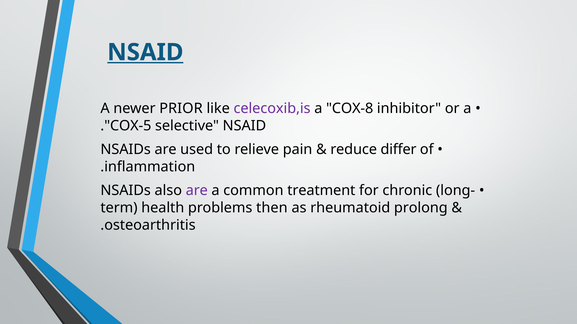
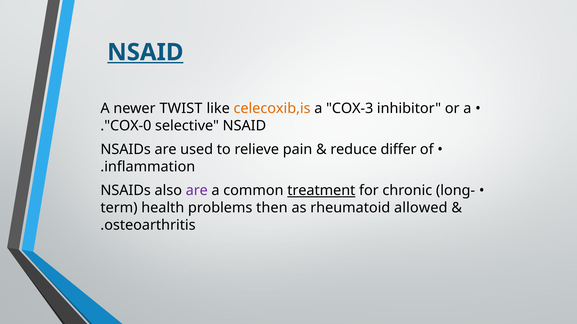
PRIOR: PRIOR -> TWIST
celecoxib,is colour: purple -> orange
COX-8: COX-8 -> COX-3
COX-5: COX-5 -> COX-0
treatment underline: none -> present
prolong: prolong -> allowed
